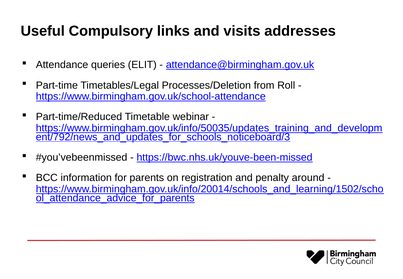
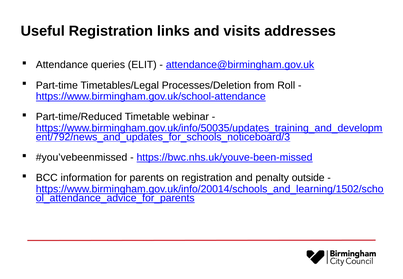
Useful Compulsory: Compulsory -> Registration
around: around -> outside
